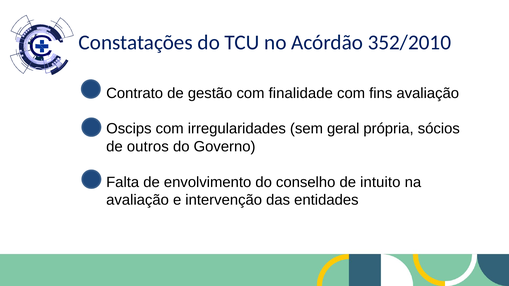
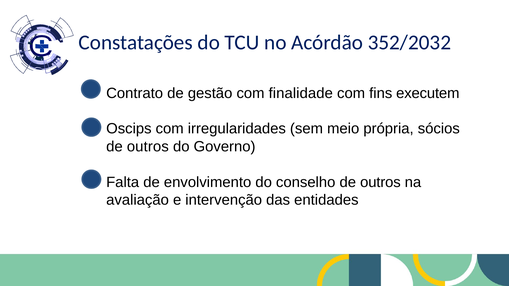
352/2010: 352/2010 -> 352/2032
fins avaliação: avaliação -> executem
geral: geral -> meio
conselho de intuito: intuito -> outros
